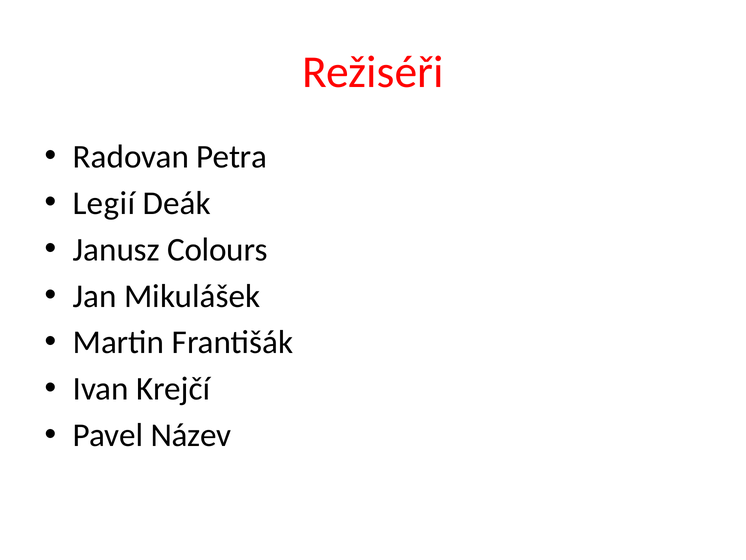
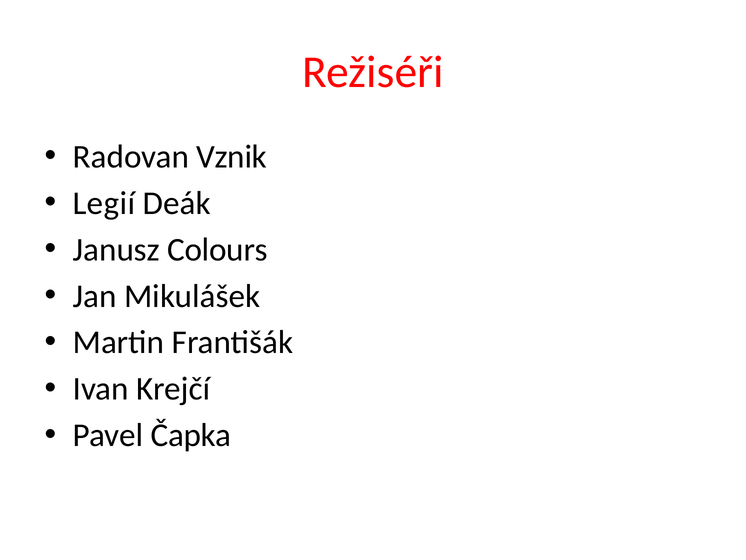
Petra: Petra -> Vznik
Název: Název -> Čapka
